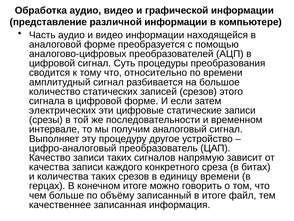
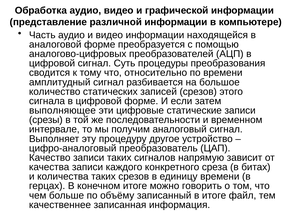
электрических: электрических -> выполняющее
